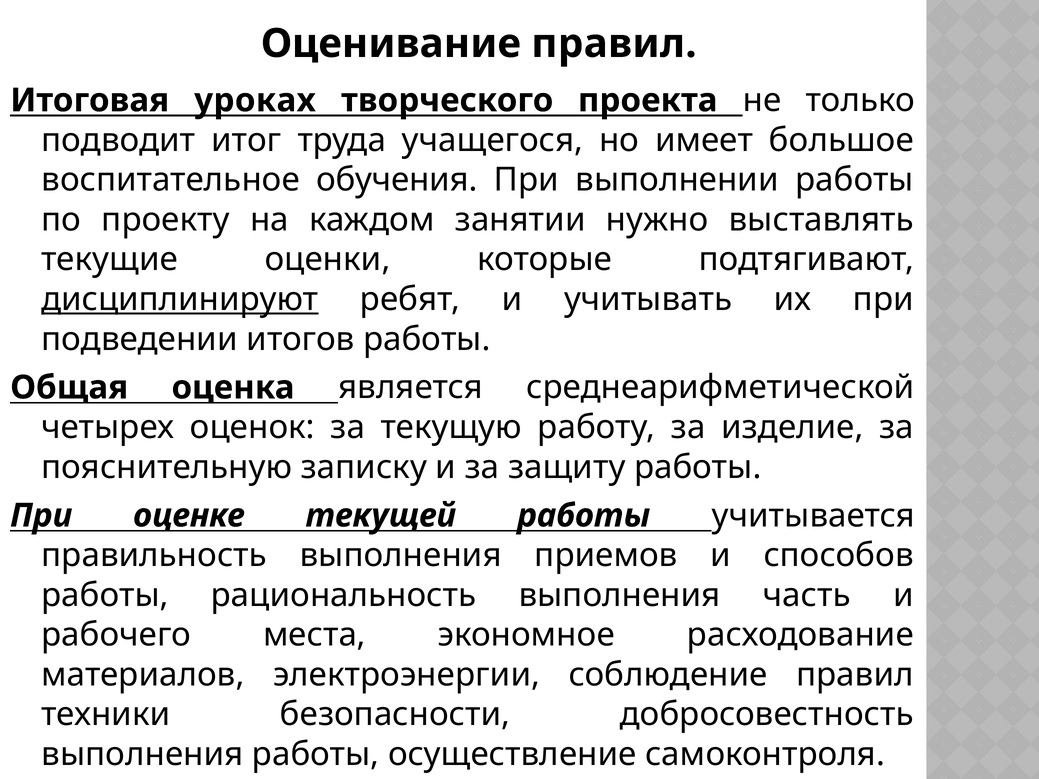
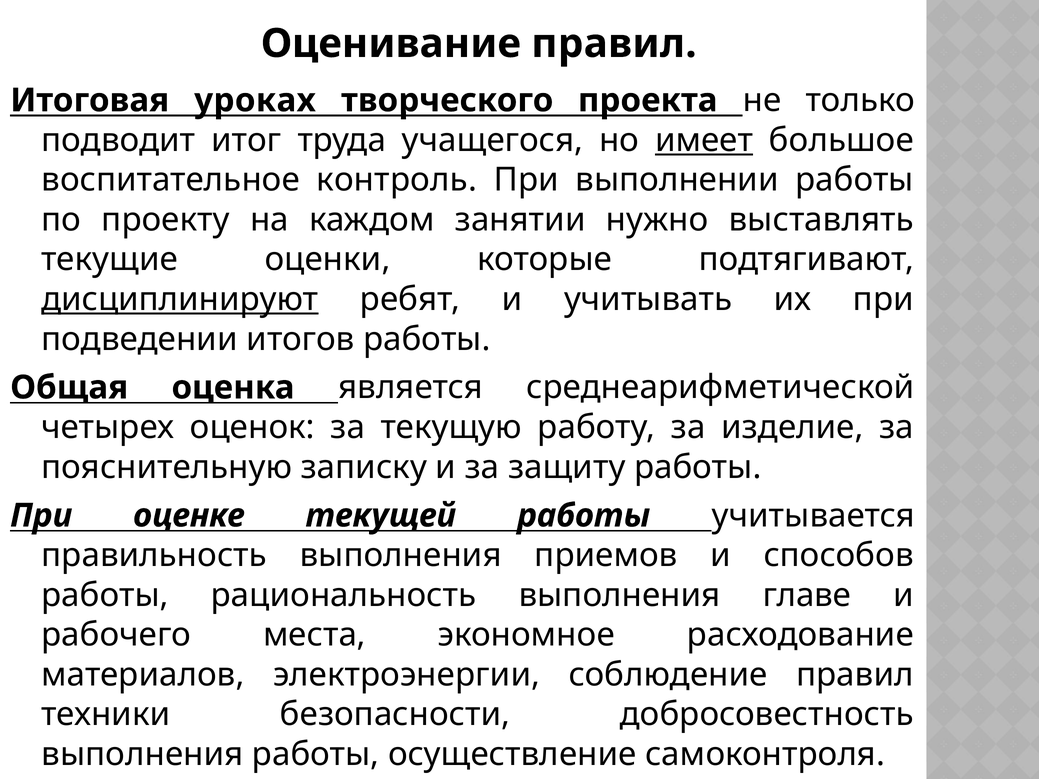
имеет underline: none -> present
обучения: обучения -> контроль
часть: часть -> главе
